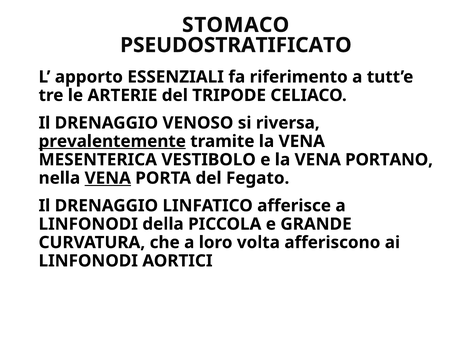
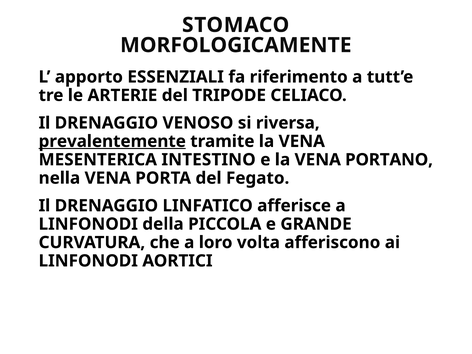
PSEUDOSTRATIFICATO: PSEUDOSTRATIFICATO -> MORFOLOGICAMENTE
VESTIBOLO: VESTIBOLO -> INTESTINO
VENA at (108, 178) underline: present -> none
